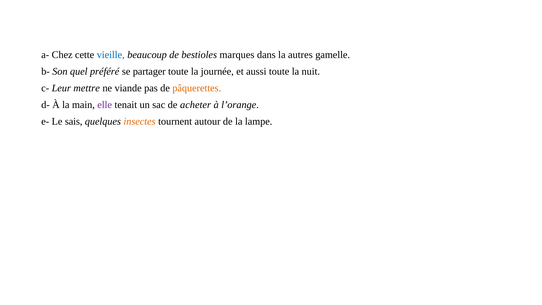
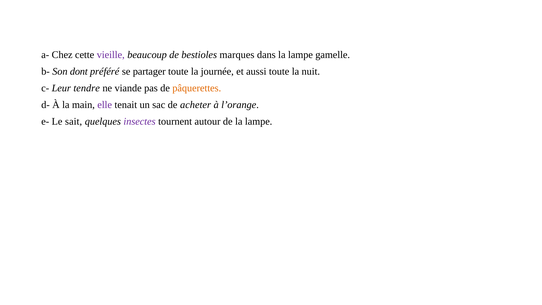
vieille colour: blue -> purple
dans la autres: autres -> lampe
quel: quel -> dont
mettre: mettre -> tendre
sais: sais -> sait
insectes colour: orange -> purple
